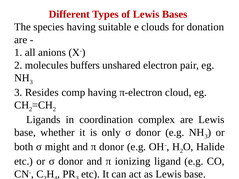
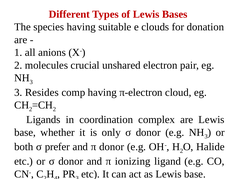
buffers: buffers -> crucial
might: might -> prefer
